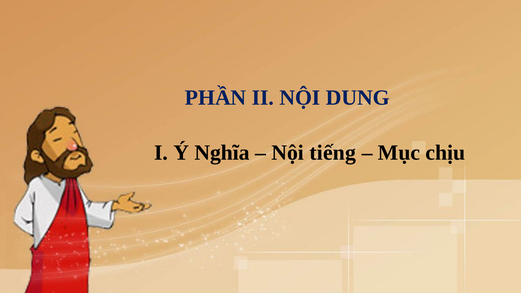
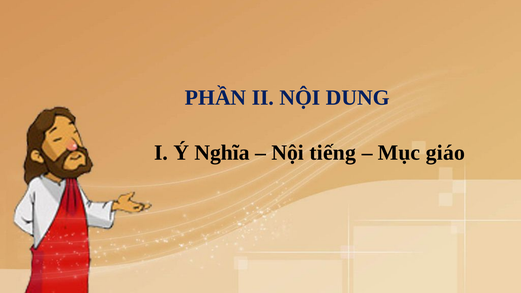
chịu: chịu -> giáo
